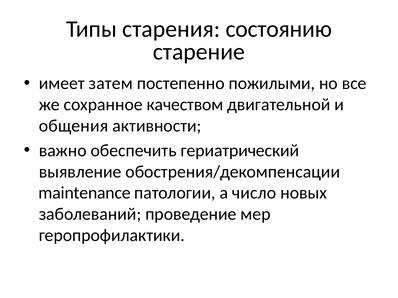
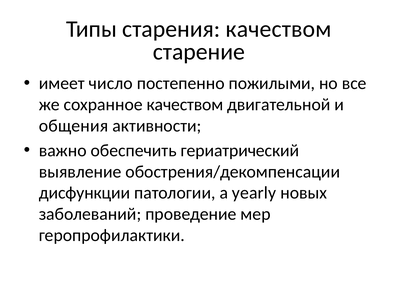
старения состоянию: состоянию -> качеством
затем: затем -> число
maintenance: maintenance -> дисфункции
число: число -> yearly
